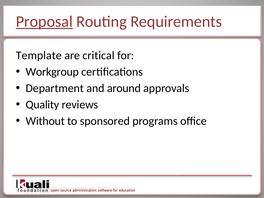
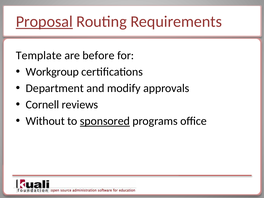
critical: critical -> before
around: around -> modify
Quality: Quality -> Cornell
sponsored underline: none -> present
